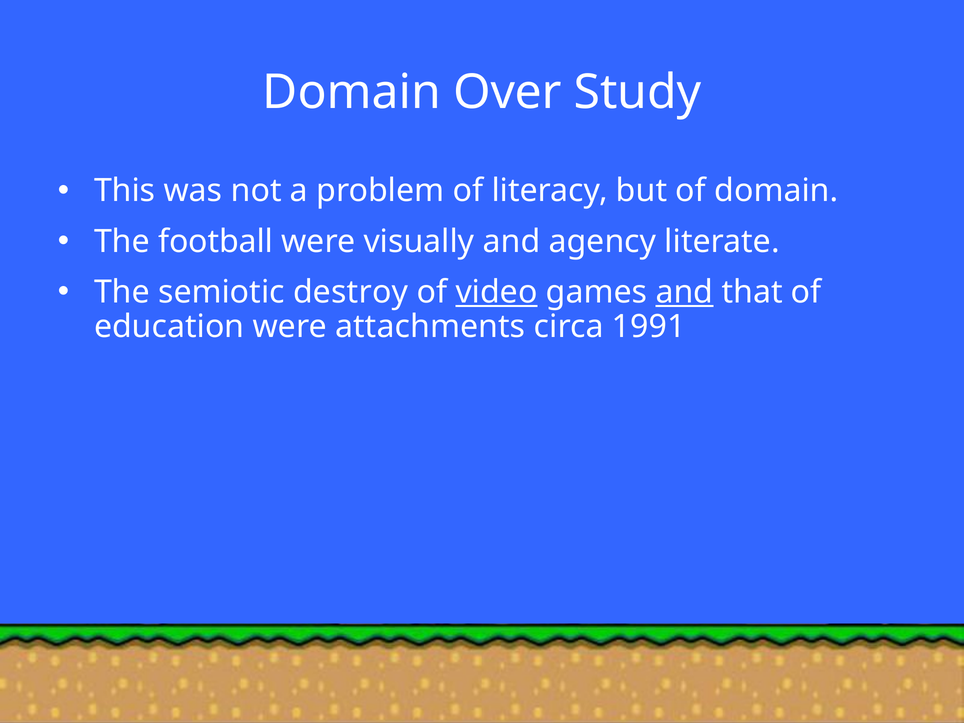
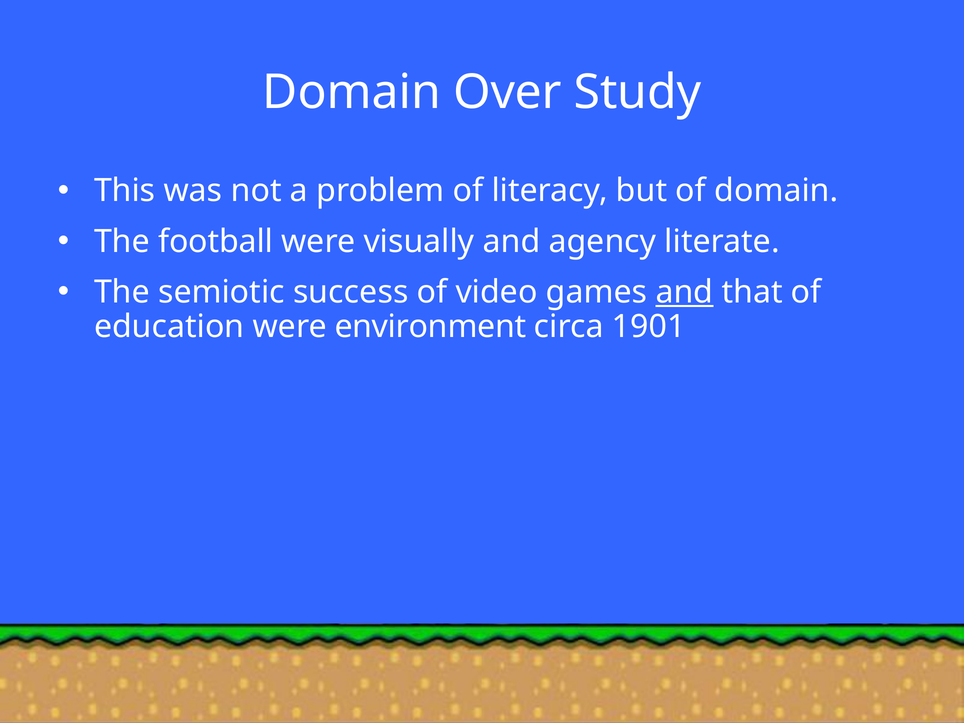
destroy: destroy -> success
video underline: present -> none
attachments: attachments -> environment
1991: 1991 -> 1901
